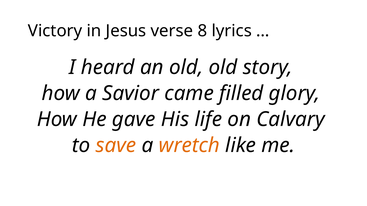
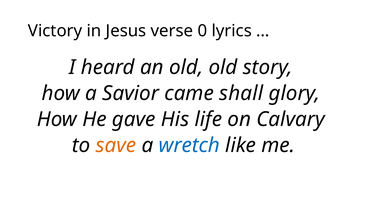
8: 8 -> 0
filled: filled -> shall
wretch colour: orange -> blue
